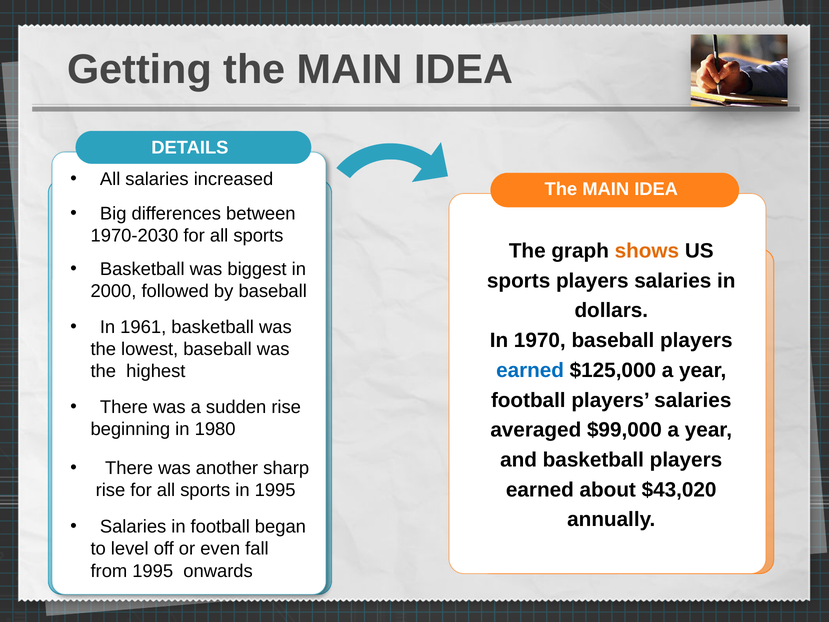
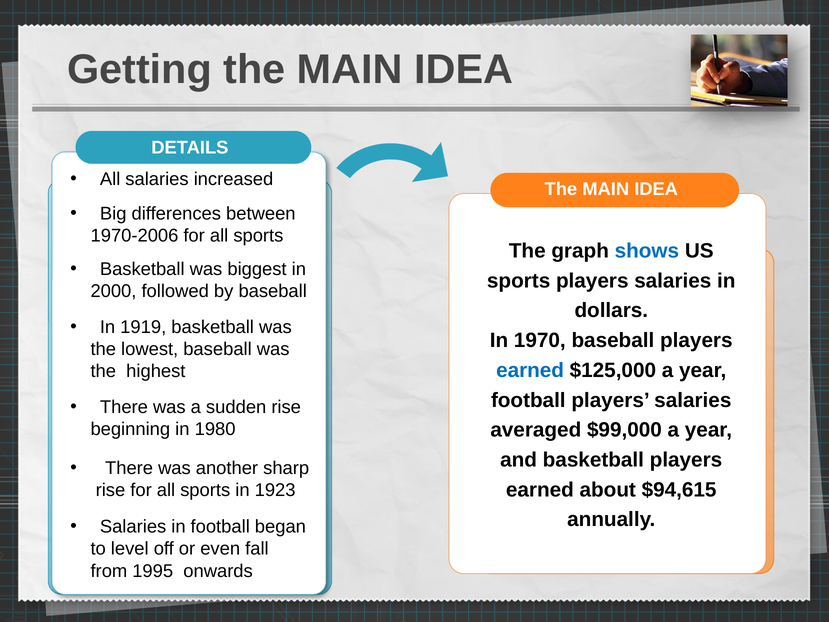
1970-2030: 1970-2030 -> 1970-2006
shows colour: orange -> blue
1961: 1961 -> 1919
$43,020: $43,020 -> $94,615
in 1995: 1995 -> 1923
